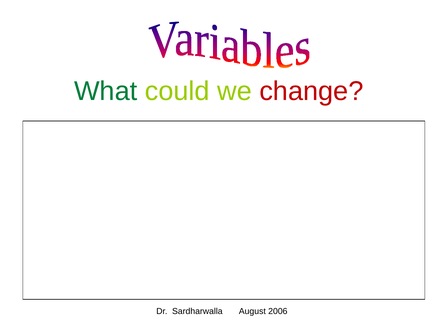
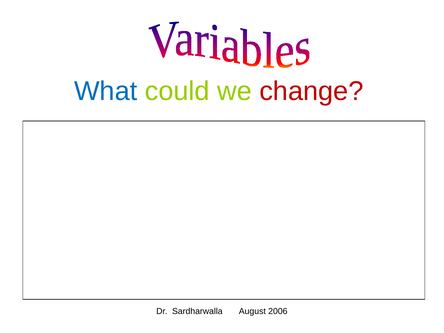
What colour: green -> blue
